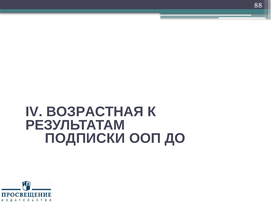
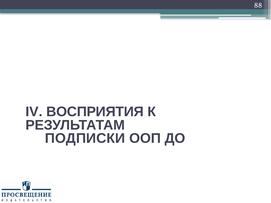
ВОЗРАСТНАЯ: ВОЗРАСТНАЯ -> ВОСПРИЯТИЯ
